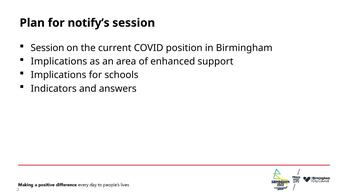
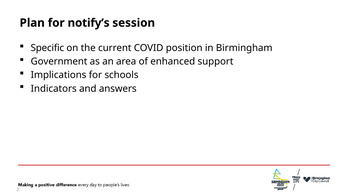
Session at (47, 48): Session -> Specific
Implications at (59, 61): Implications -> Government
